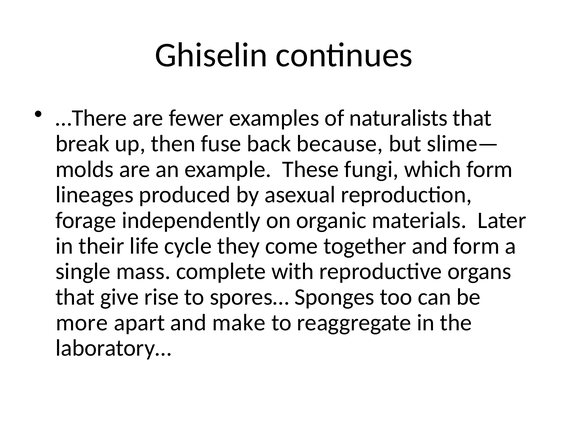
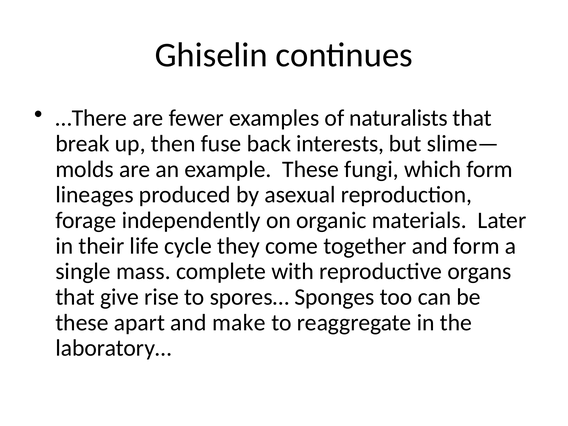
because: because -> interests
more at (82, 323): more -> these
